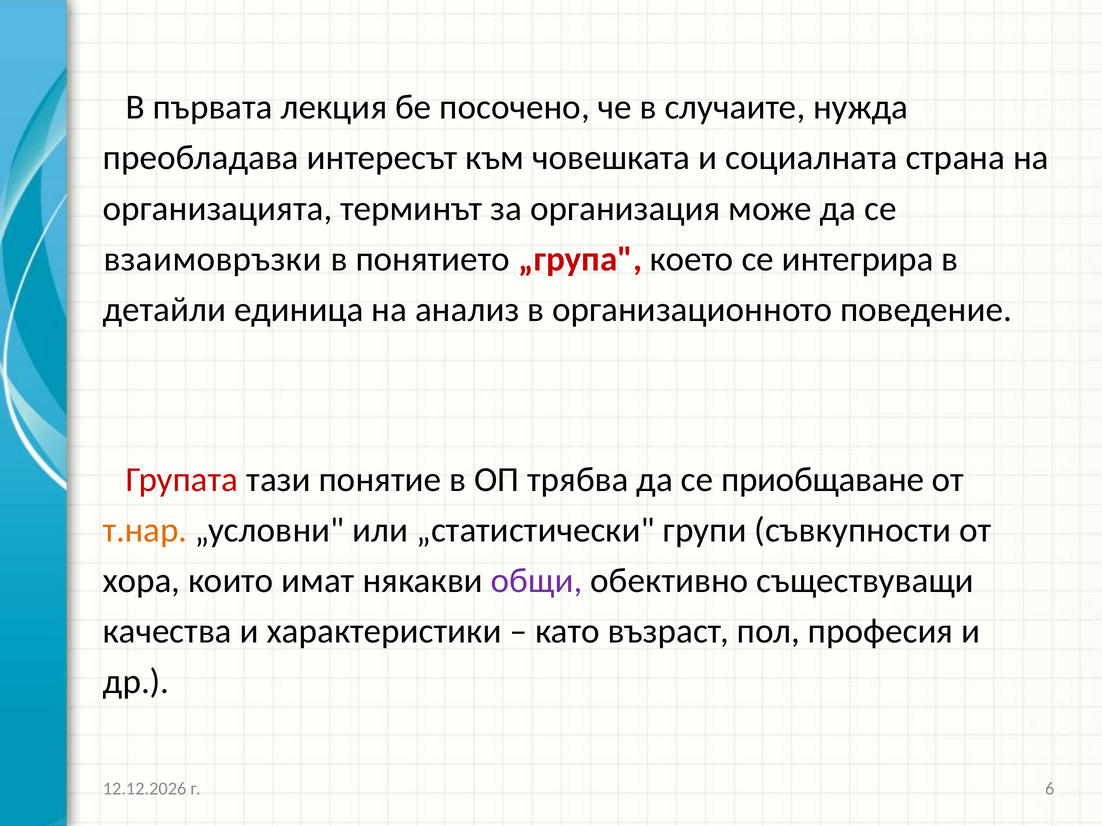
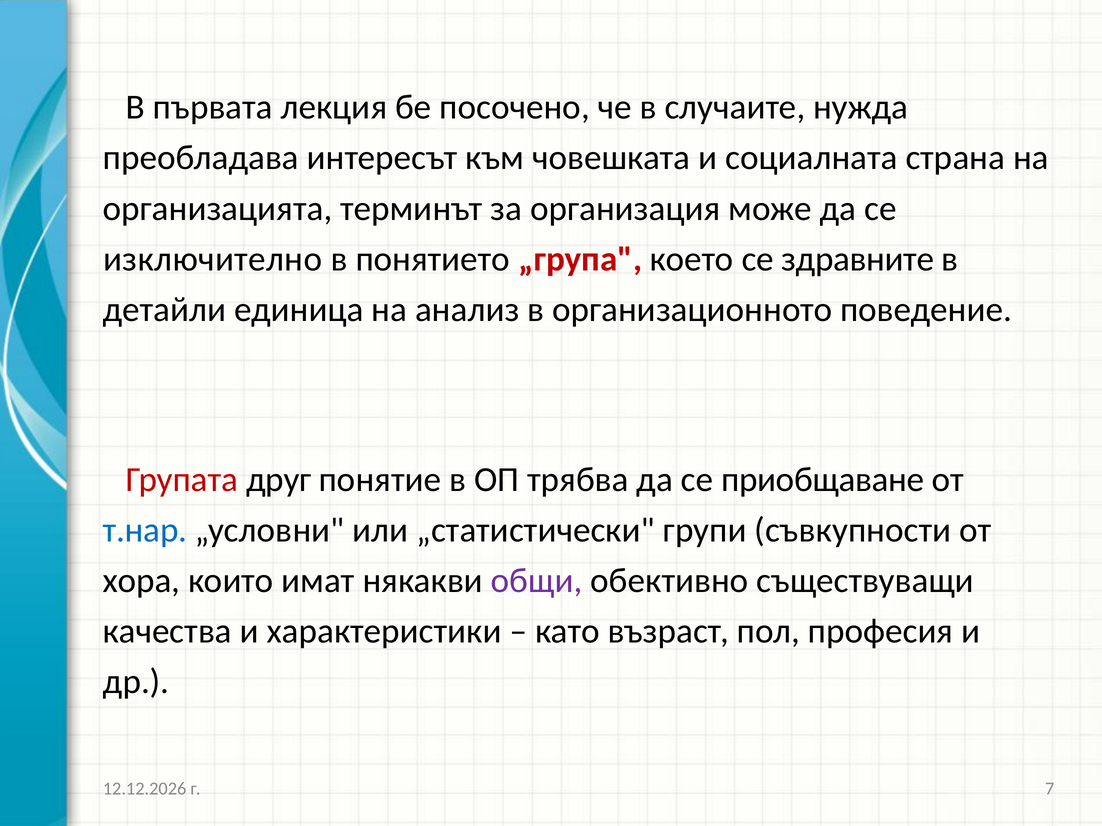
взаимовръзки: взаимовръзки -> изключително
интегрира: интегрира -> здравните
тази: тази -> друг
т.нар colour: orange -> blue
6: 6 -> 7
